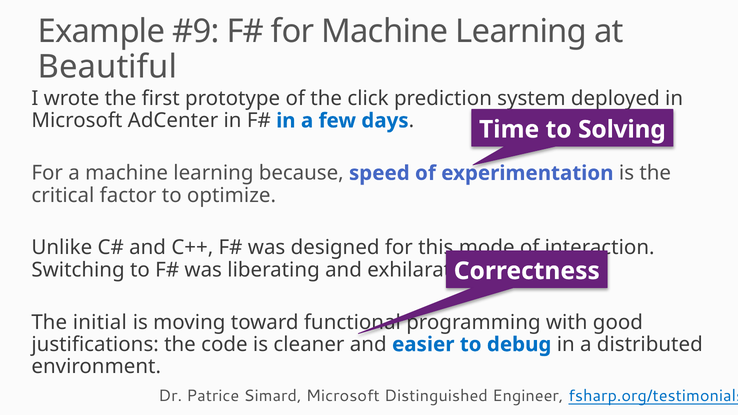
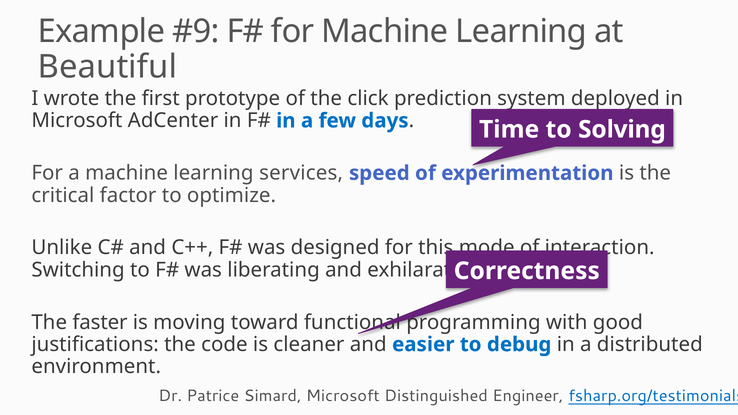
because: because -> services
initial: initial -> faster
